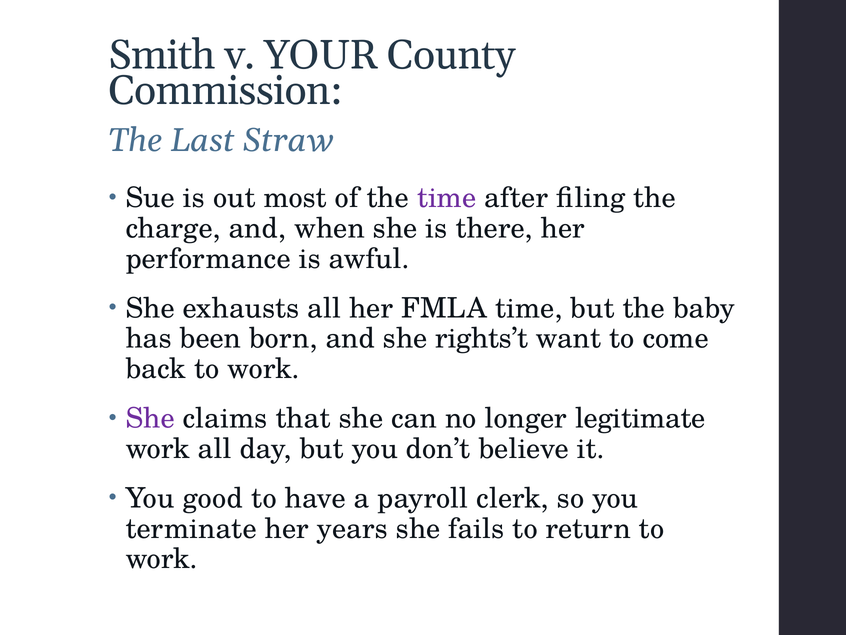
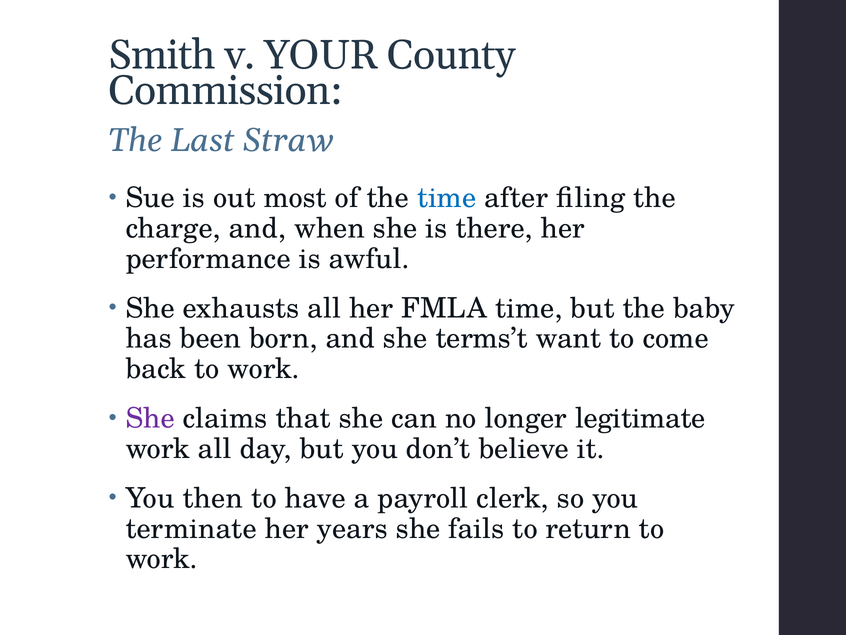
time at (447, 198) colour: purple -> blue
rights’t: rights’t -> terms’t
good: good -> then
